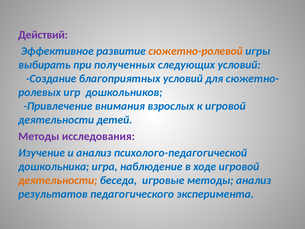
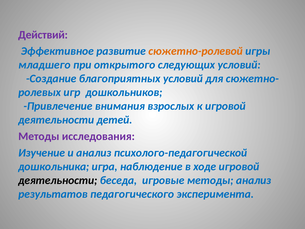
выбирать: выбирать -> младшего
полученных: полученных -> открытого
деятельности at (58, 180) colour: orange -> black
